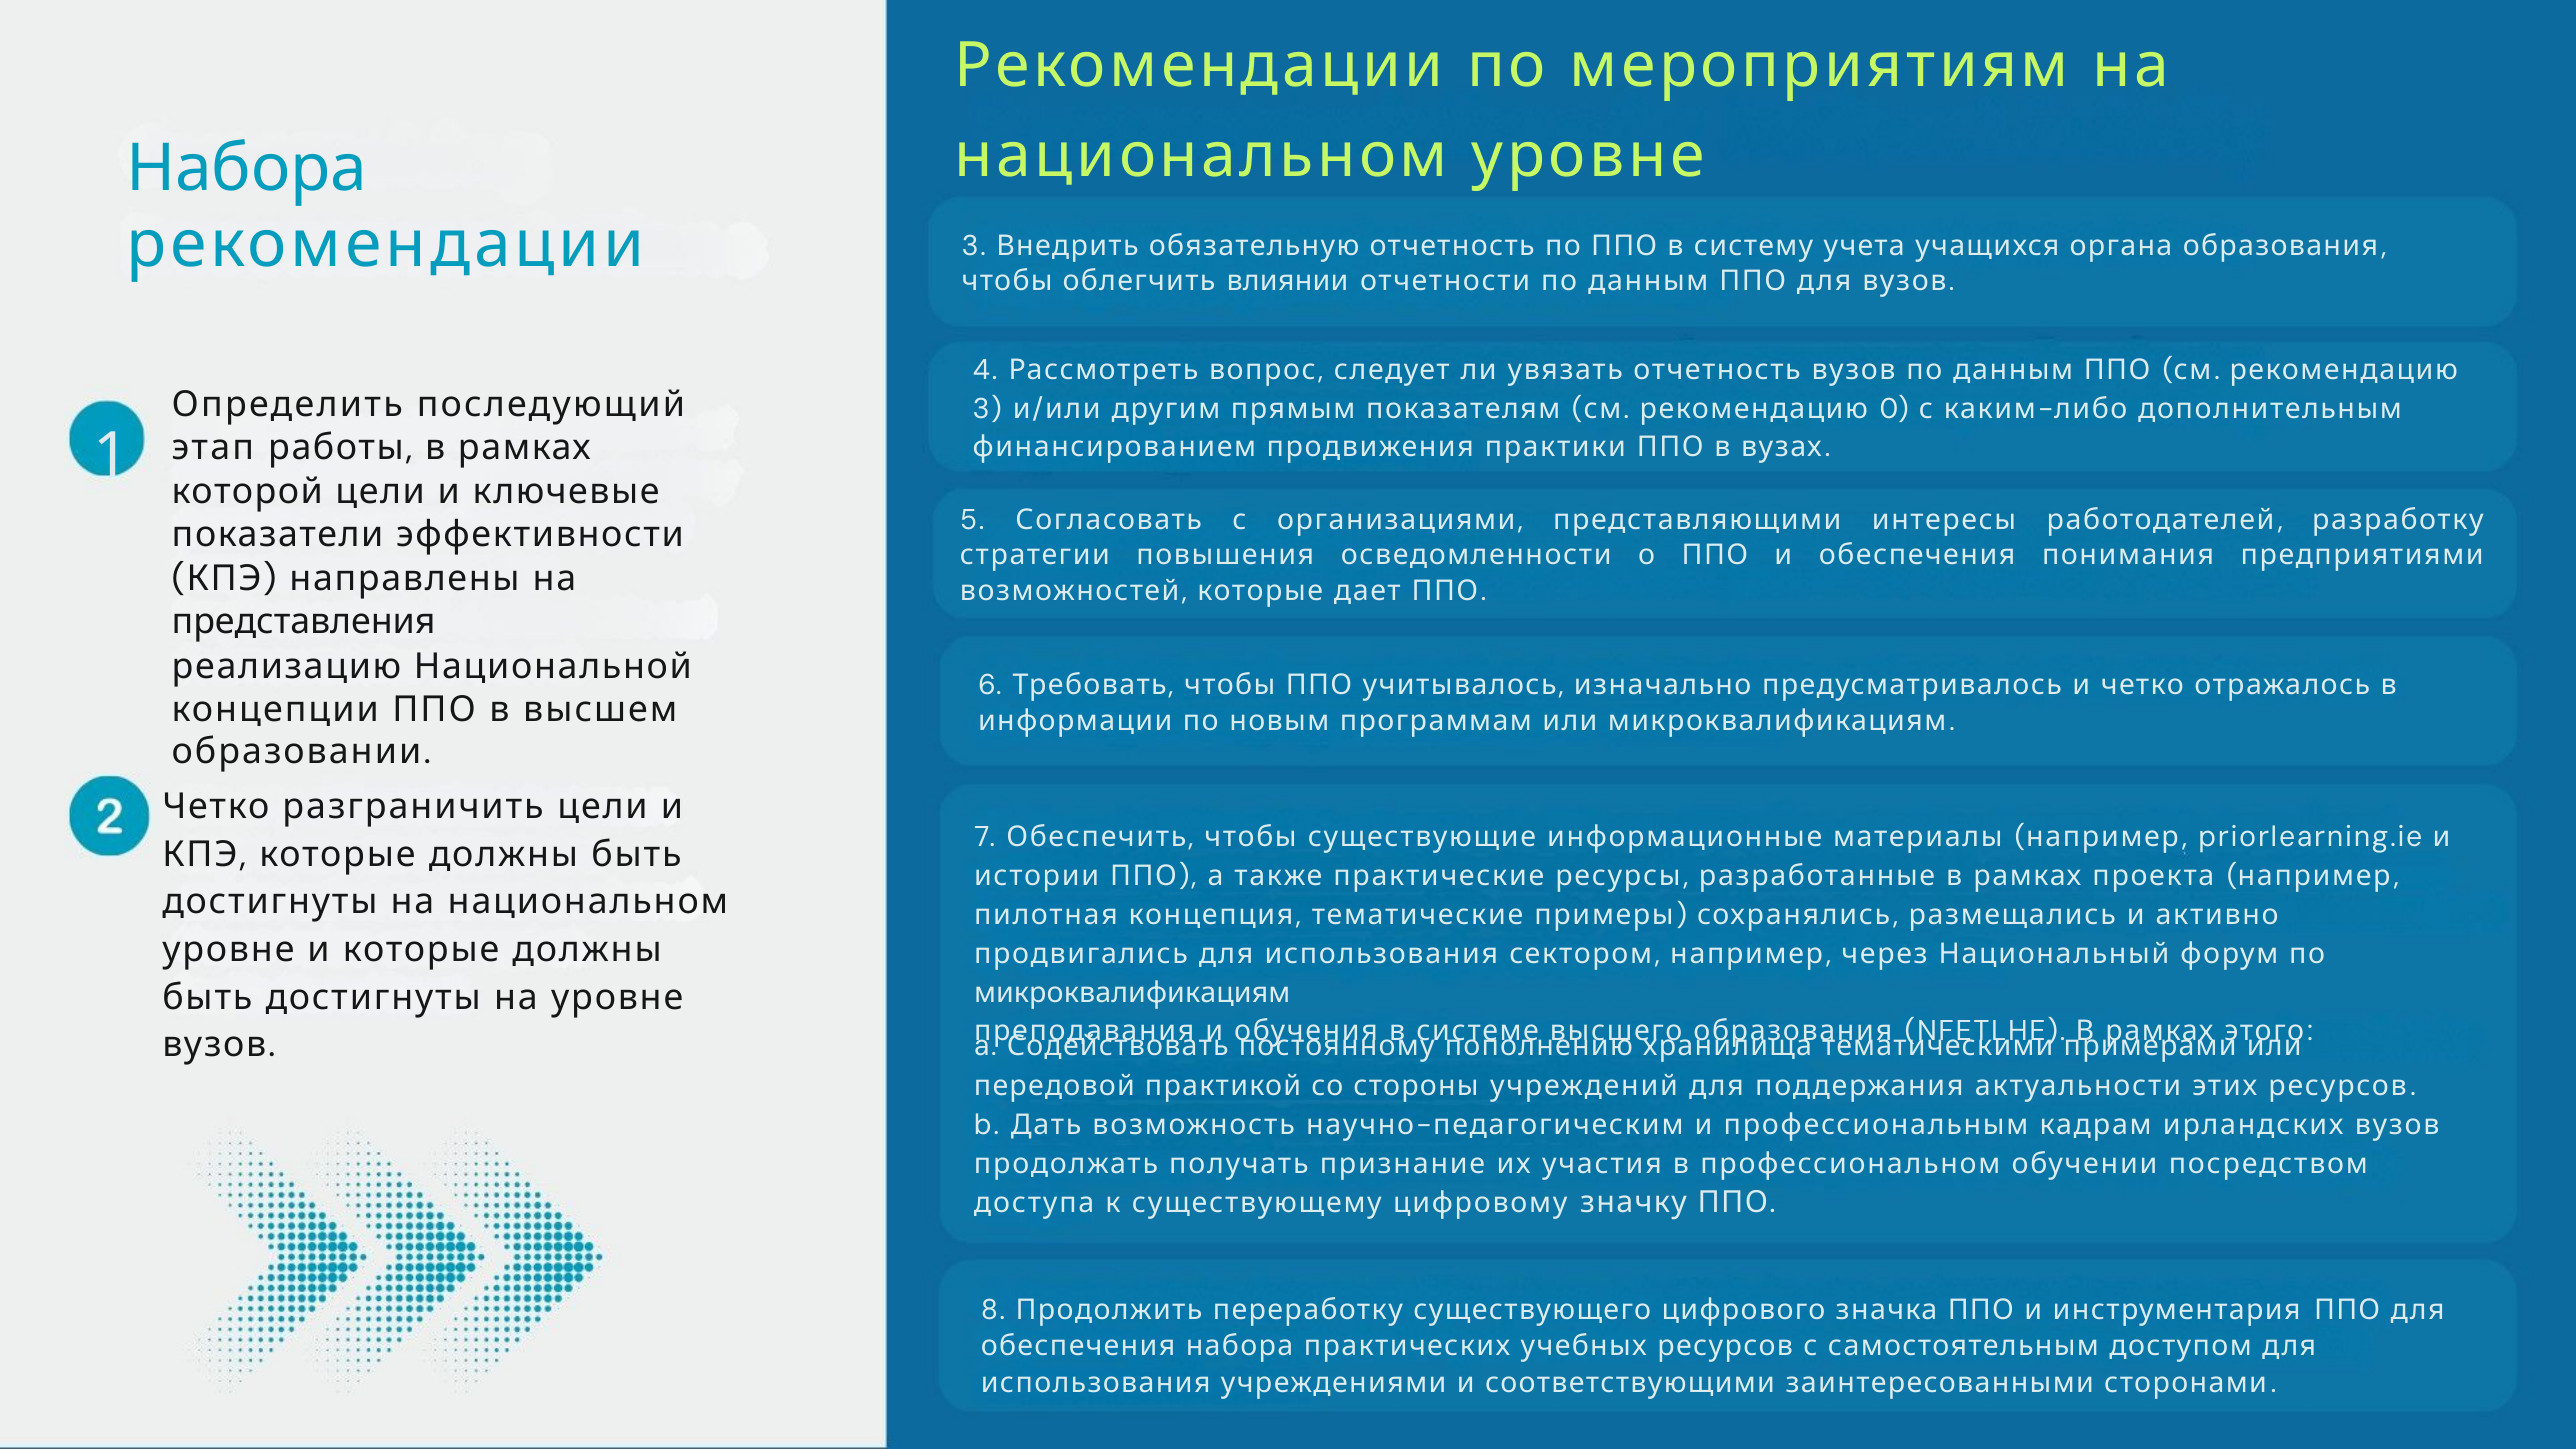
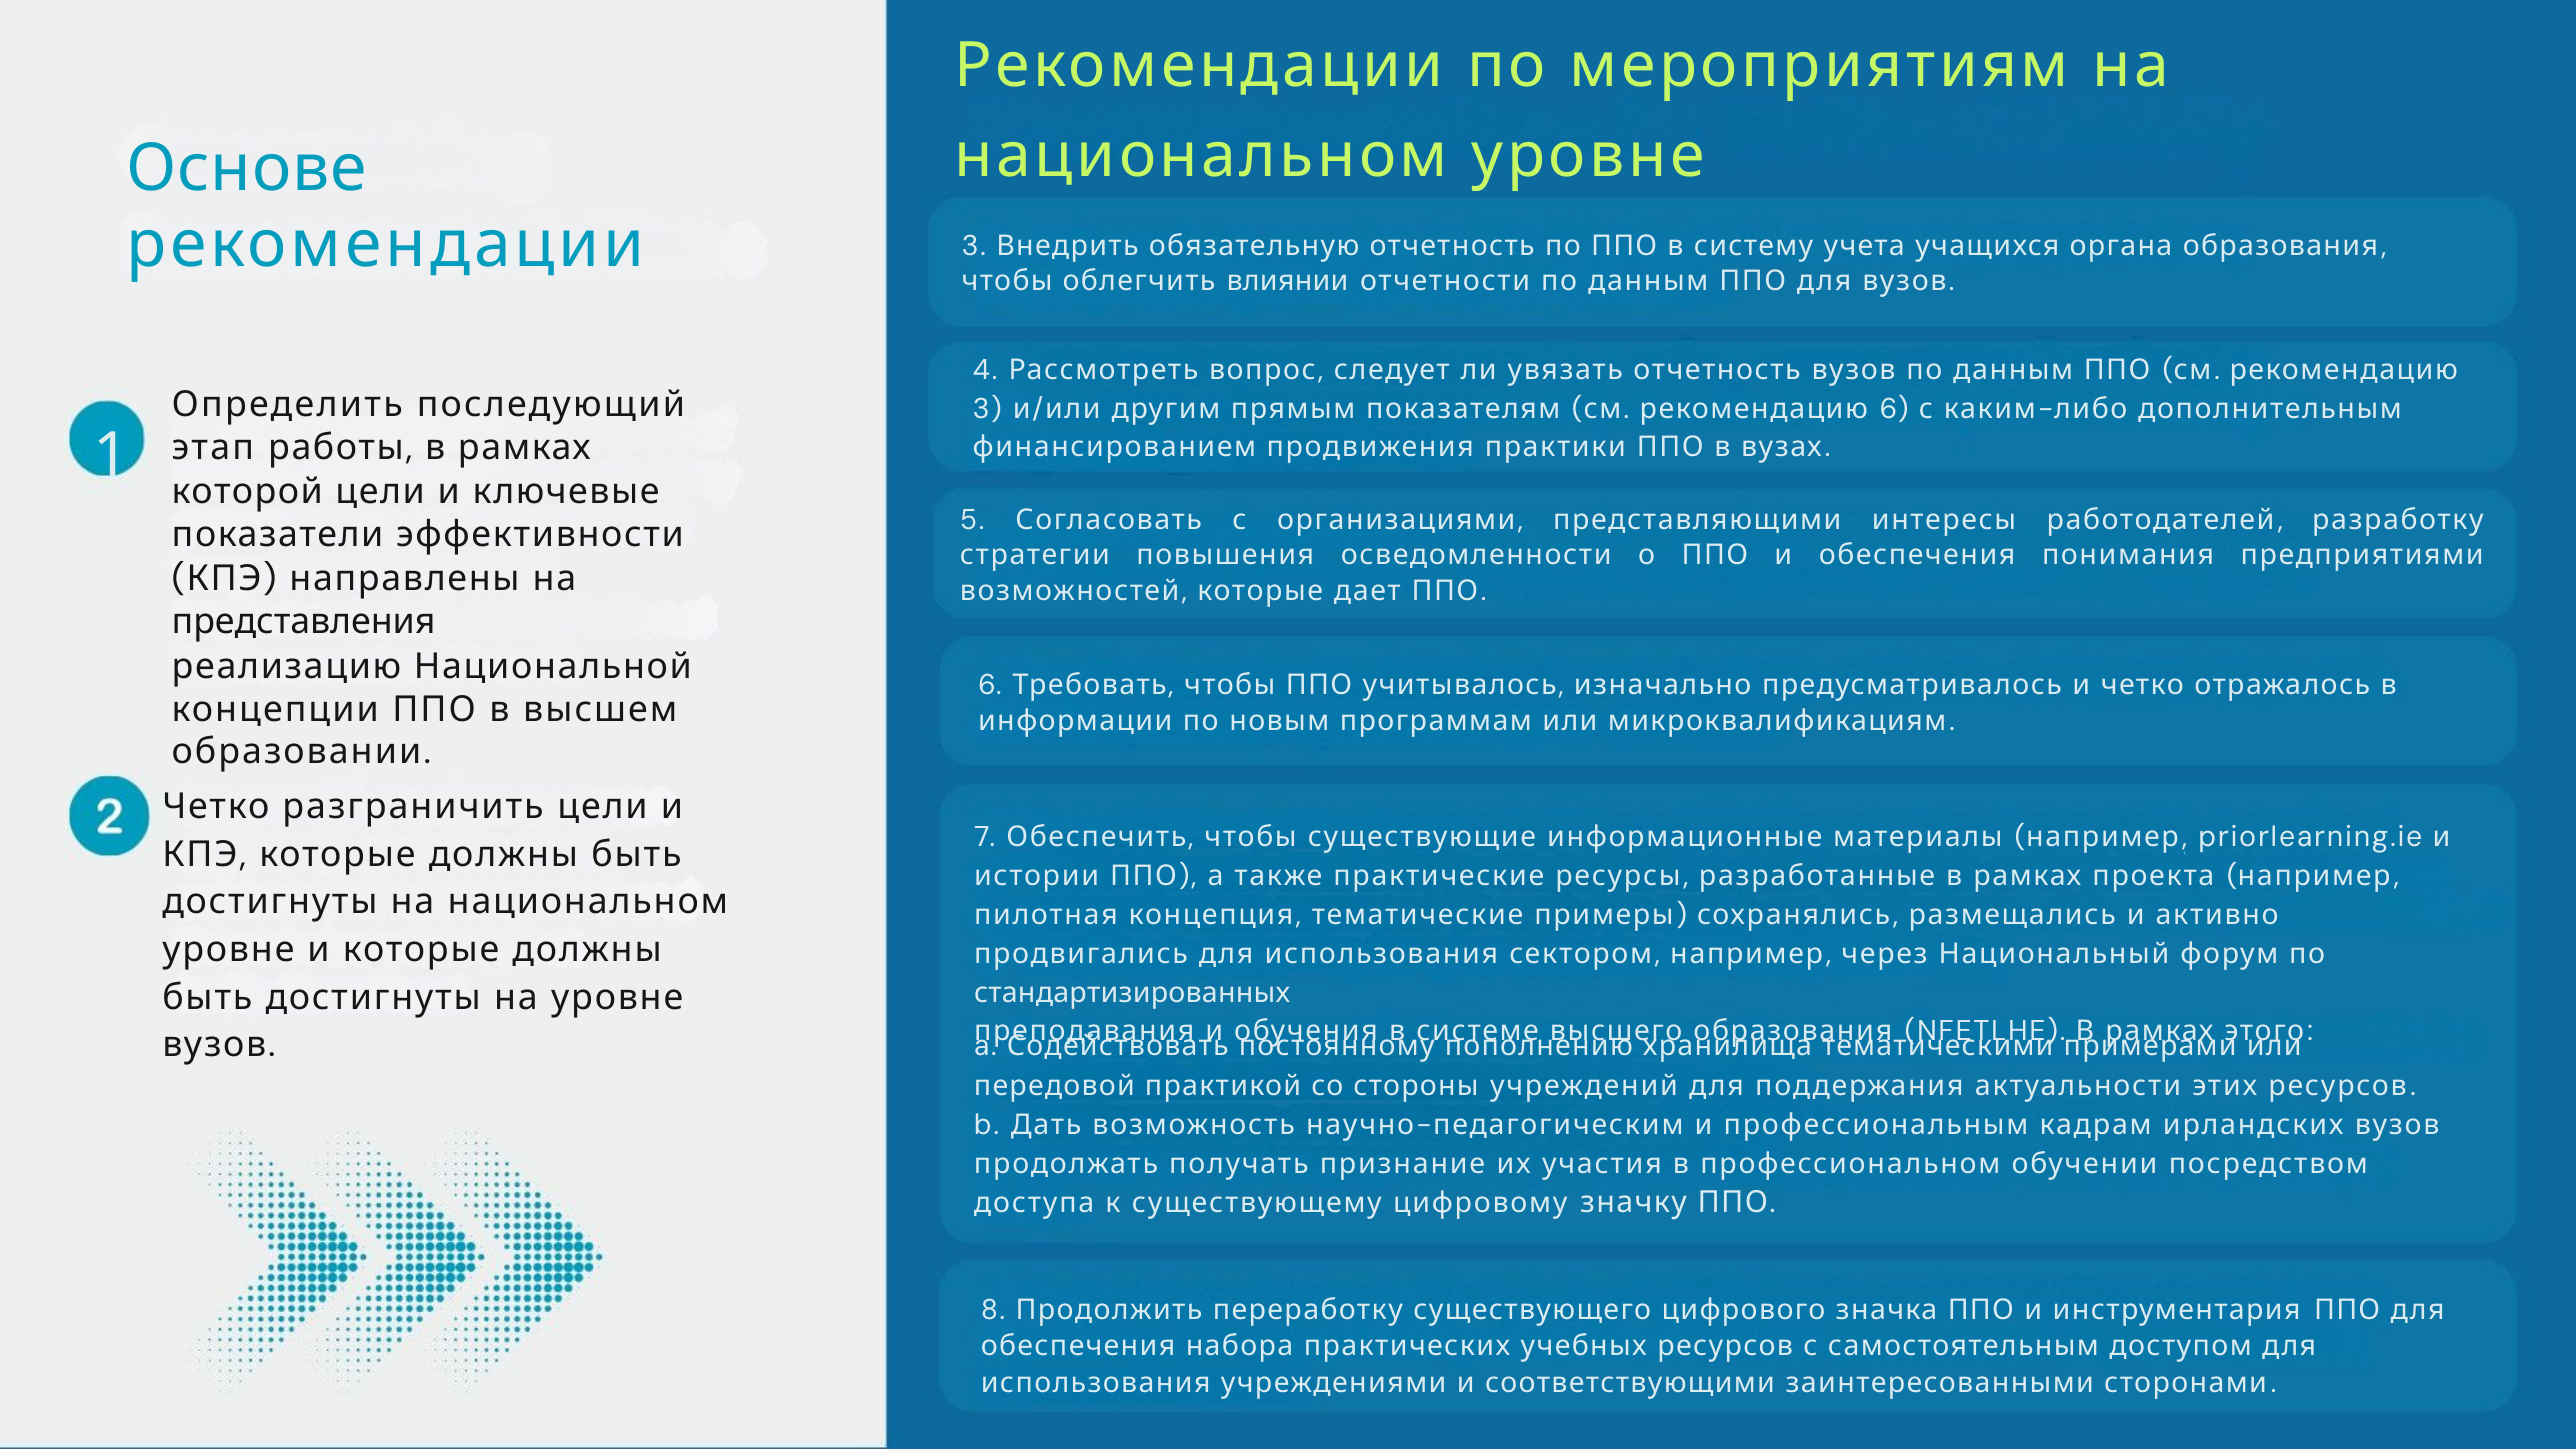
Набора at (247, 169): Набора -> Основе
0 at (1894, 409): 0 -> 6
микроквалификациям at (1132, 993): микроквалификациям -> стандартизированных
